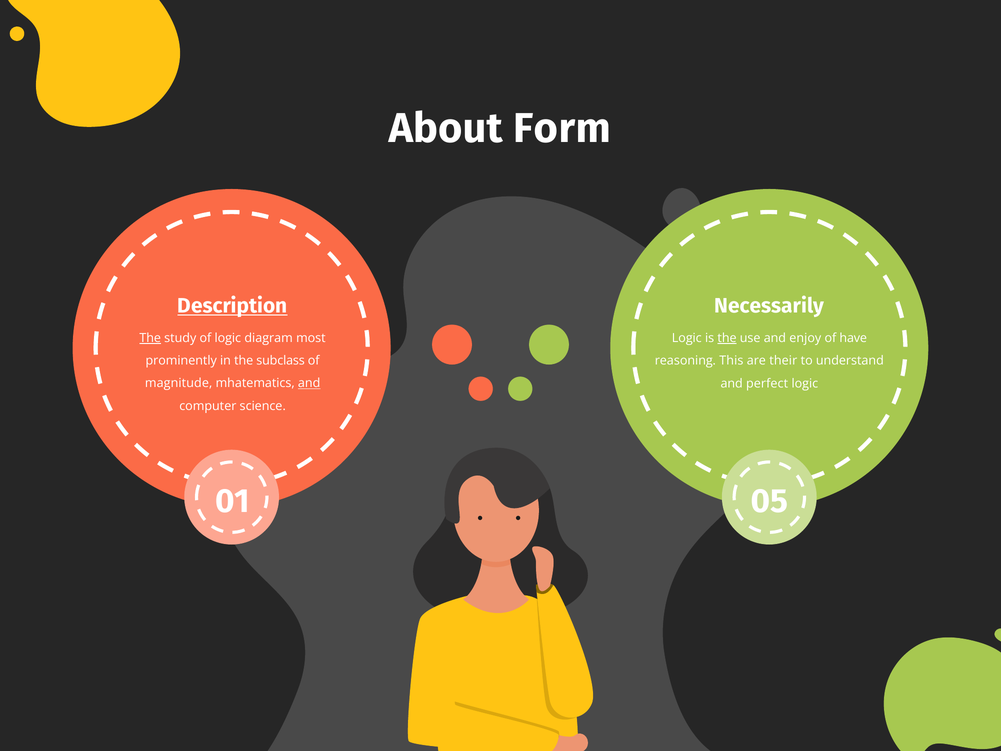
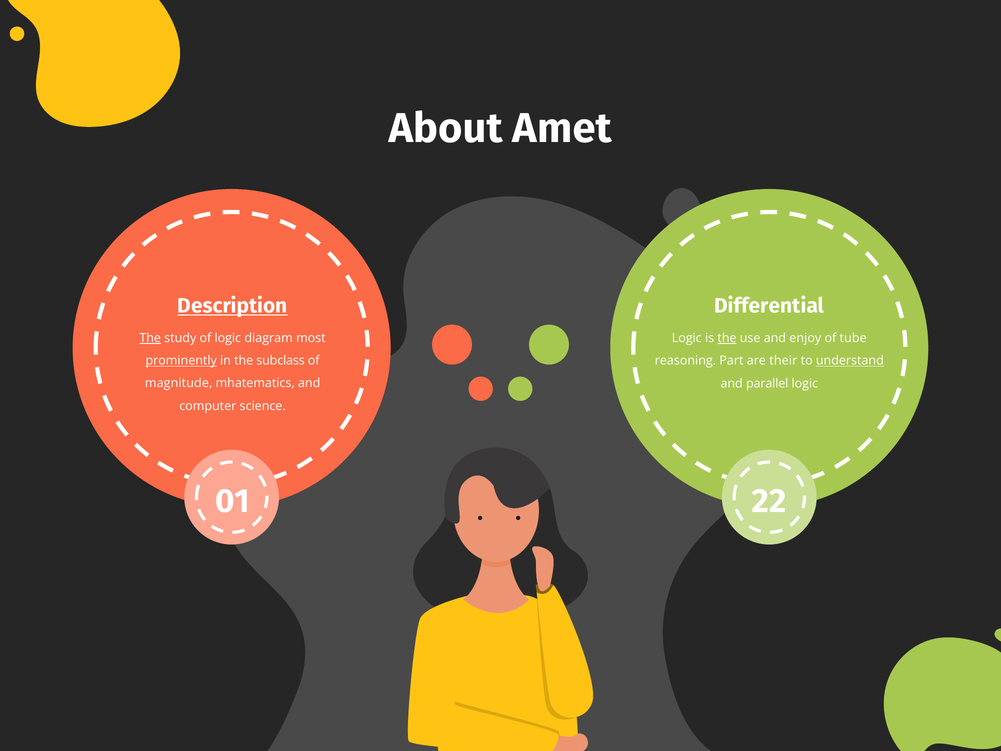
Form: Form -> Amet
Necessarily: Necessarily -> Differential
have: have -> tube
prominently underline: none -> present
This: This -> Part
understand underline: none -> present
and at (309, 383) underline: present -> none
perfect: perfect -> parallel
05: 05 -> 22
